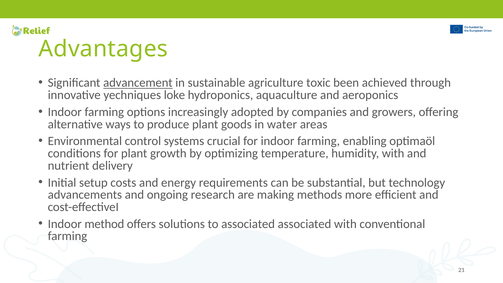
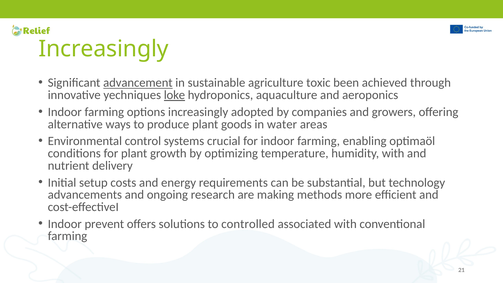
Advantages at (103, 49): Advantages -> Increasingly
loke underline: none -> present
method: method -> prevent
to associated: associated -> controlled
